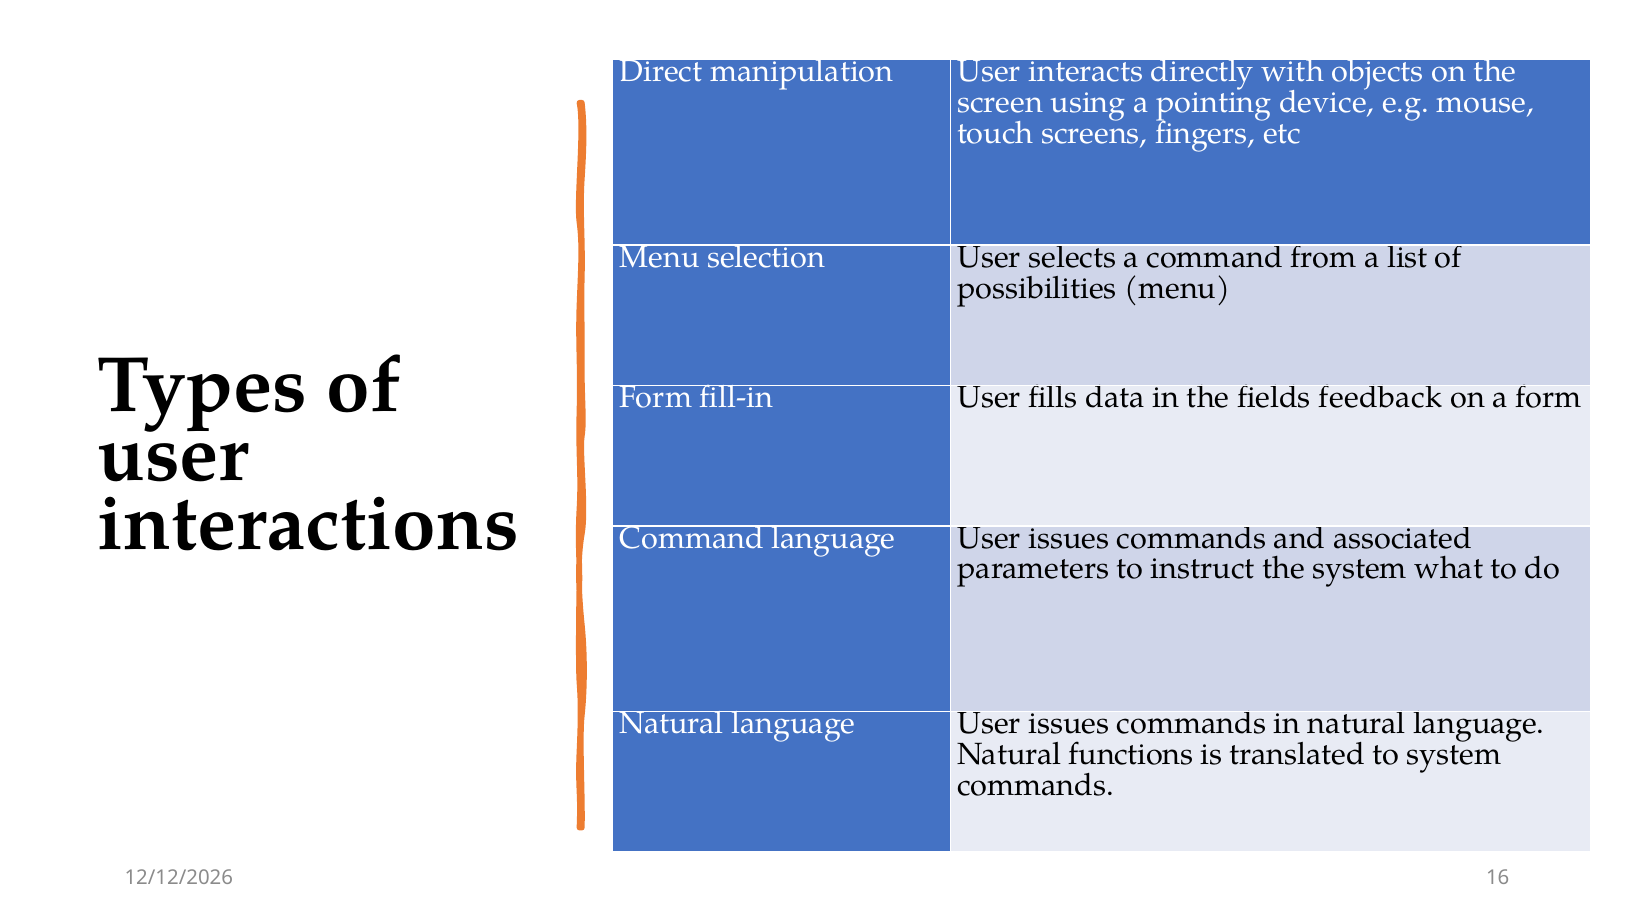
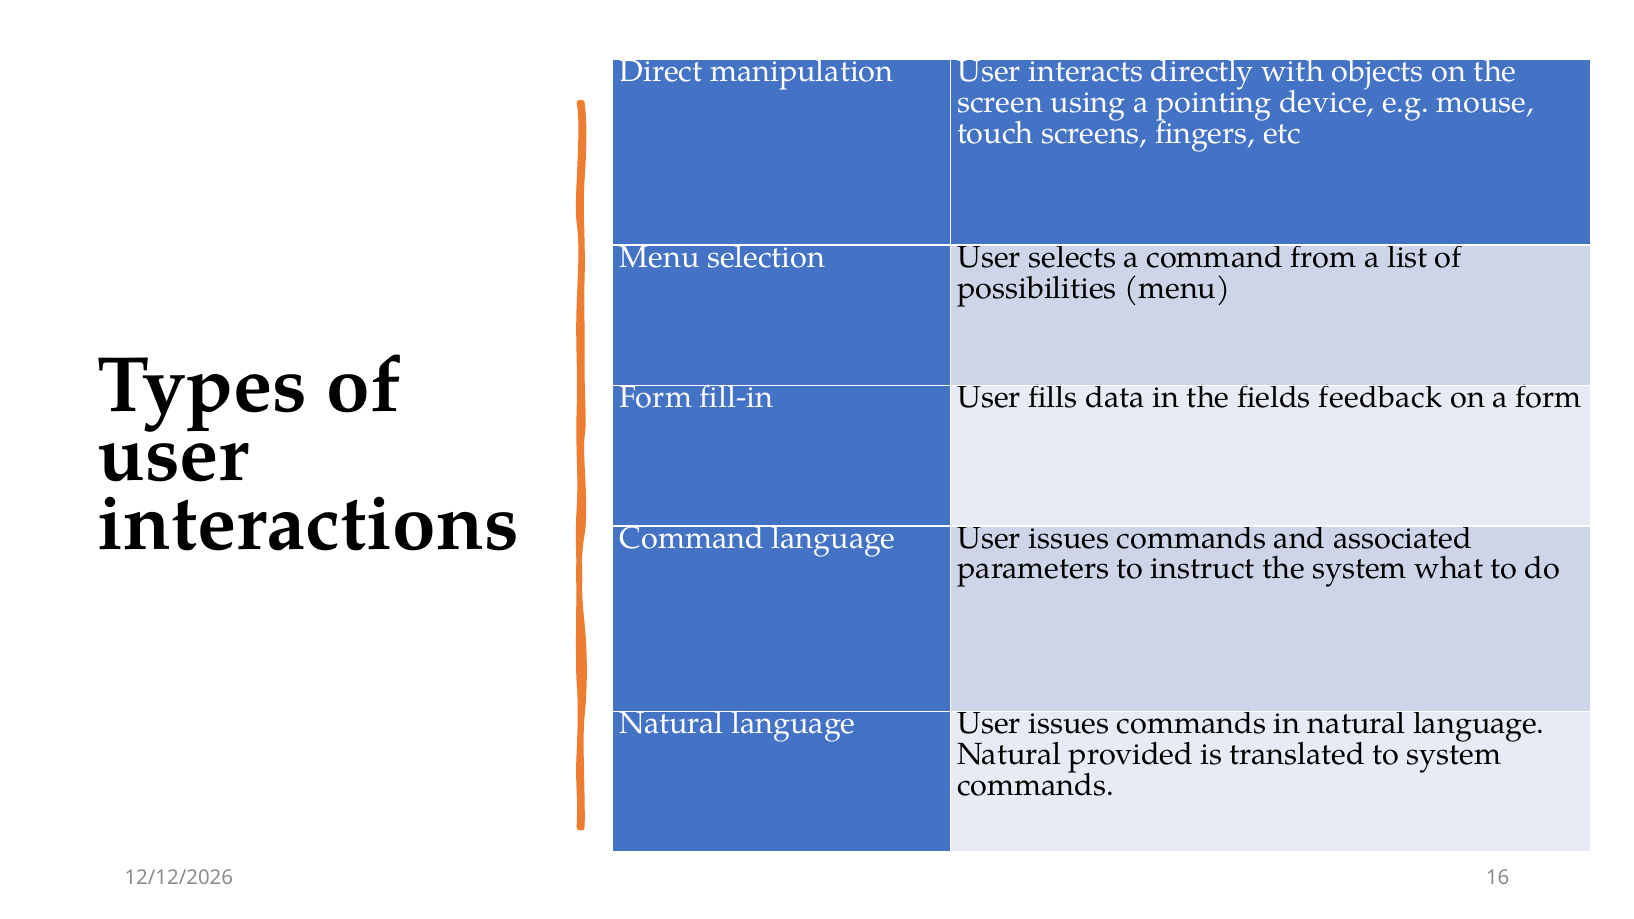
functions: functions -> provided
